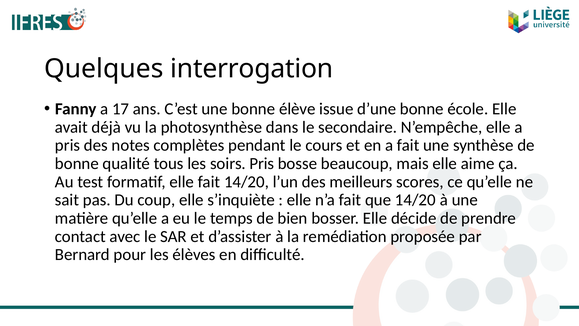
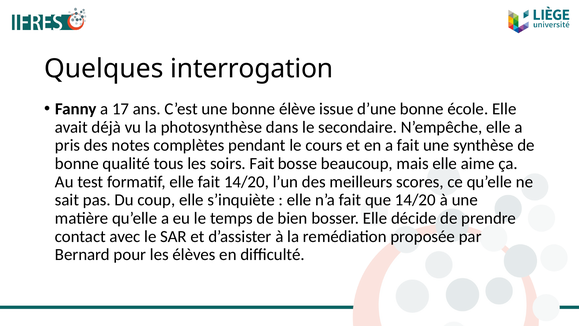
soirs Pris: Pris -> Fait
